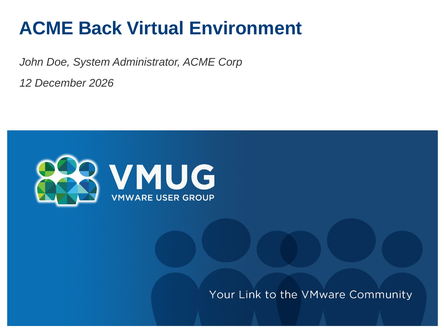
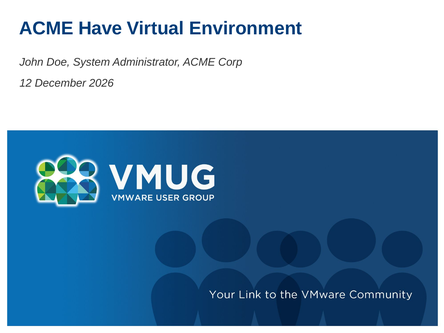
Back: Back -> Have
